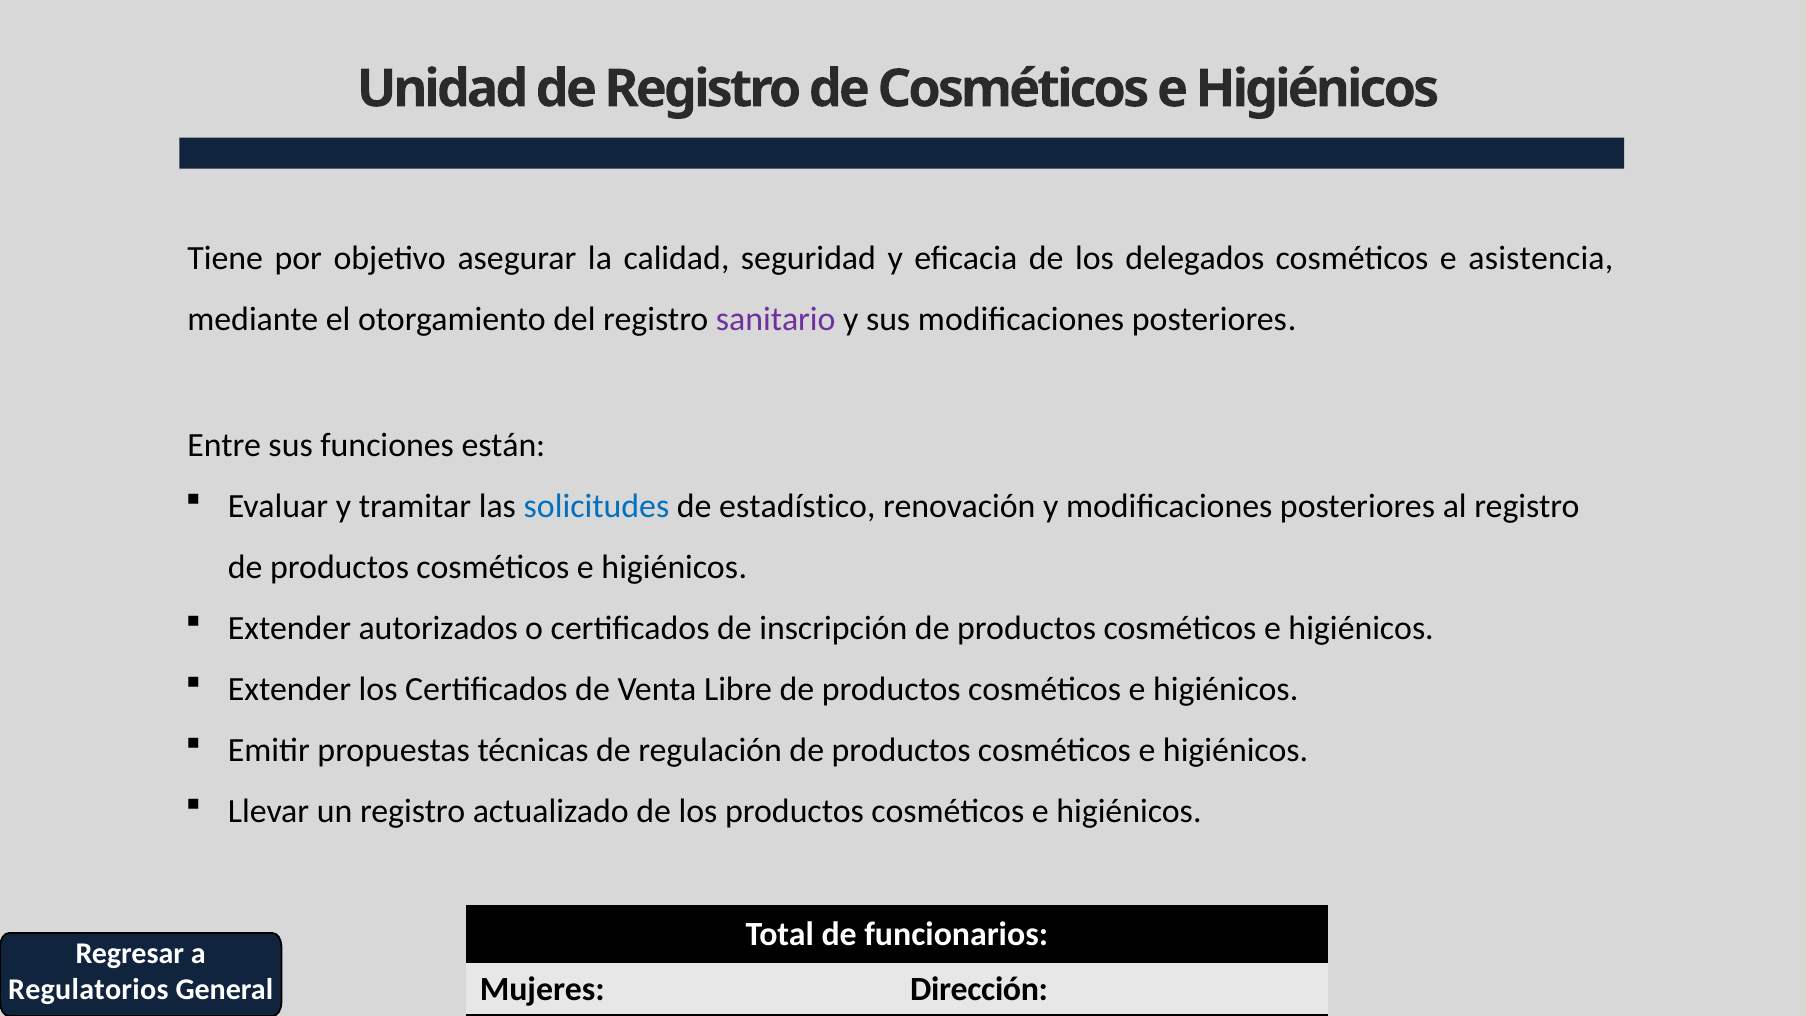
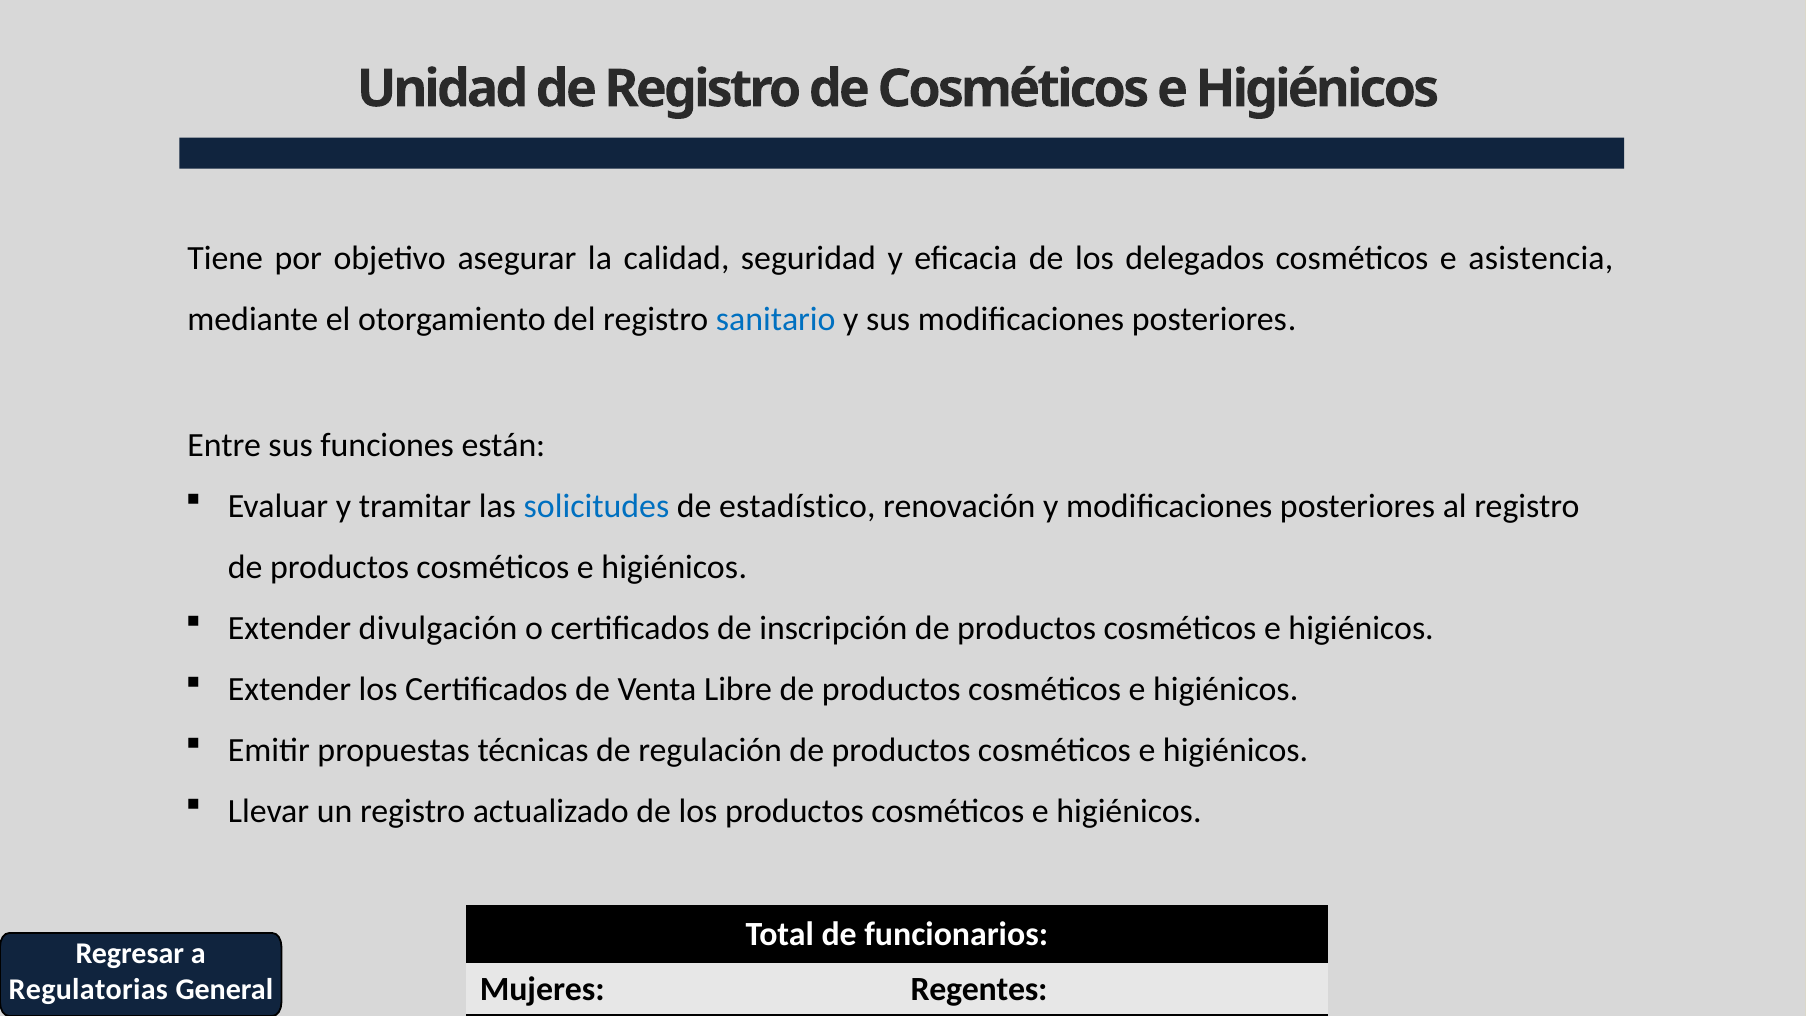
sanitario colour: purple -> blue
autorizados: autorizados -> divulgación
Dirección: Dirección -> Regentes
Regulatorios: Regulatorios -> Regulatorias
